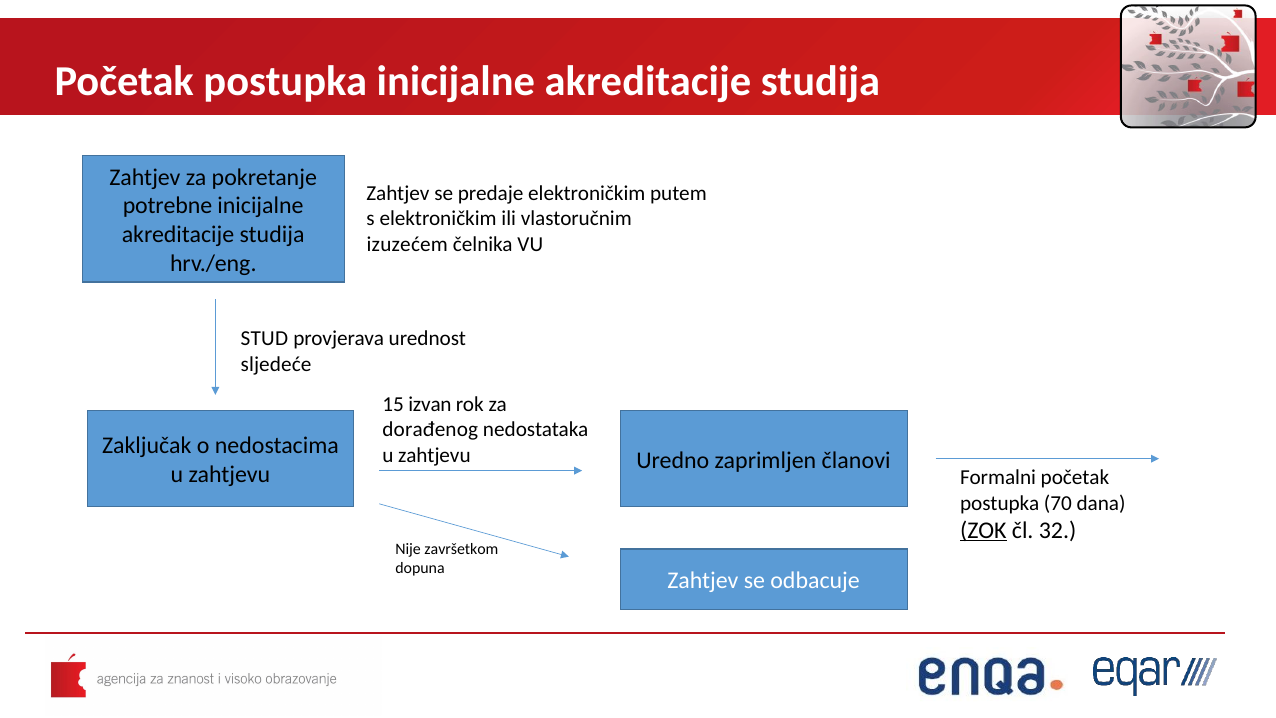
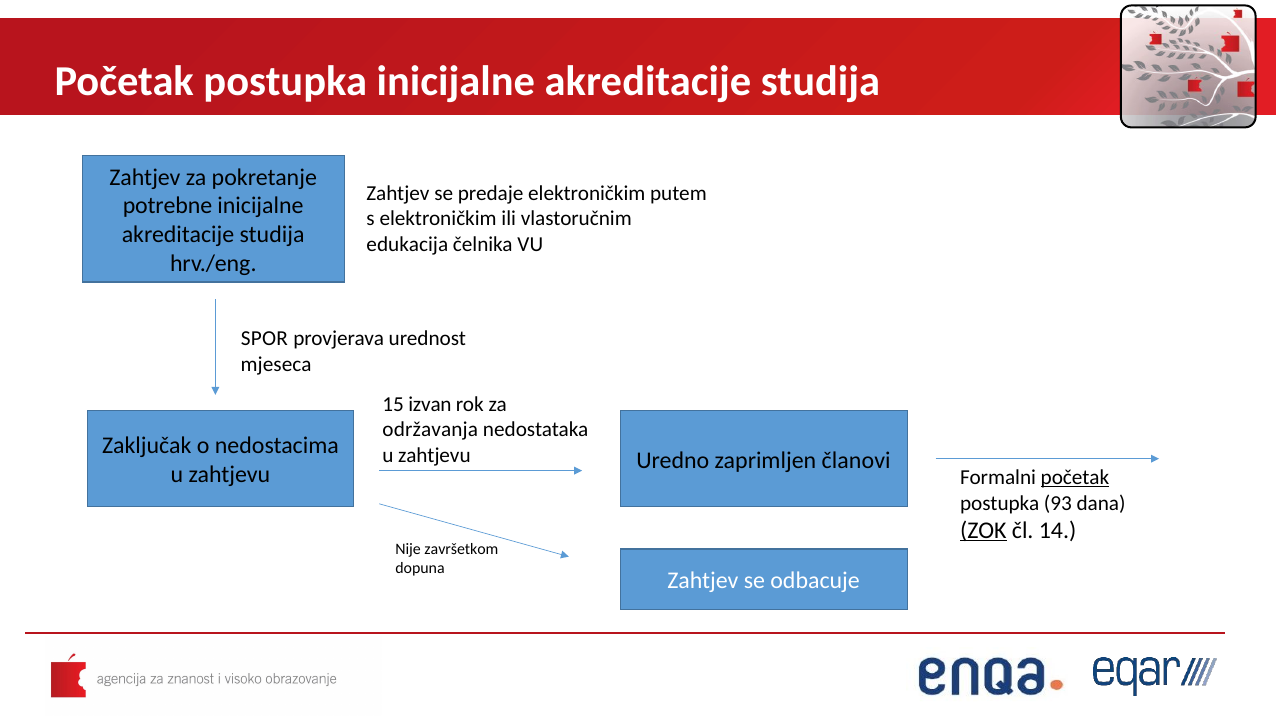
izuzećem: izuzećem -> edukacija
STUD: STUD -> SPOR
sljedeće: sljedeće -> mjeseca
dorađenog: dorađenog -> održavanja
početak at (1075, 477) underline: none -> present
70: 70 -> 93
32: 32 -> 14
